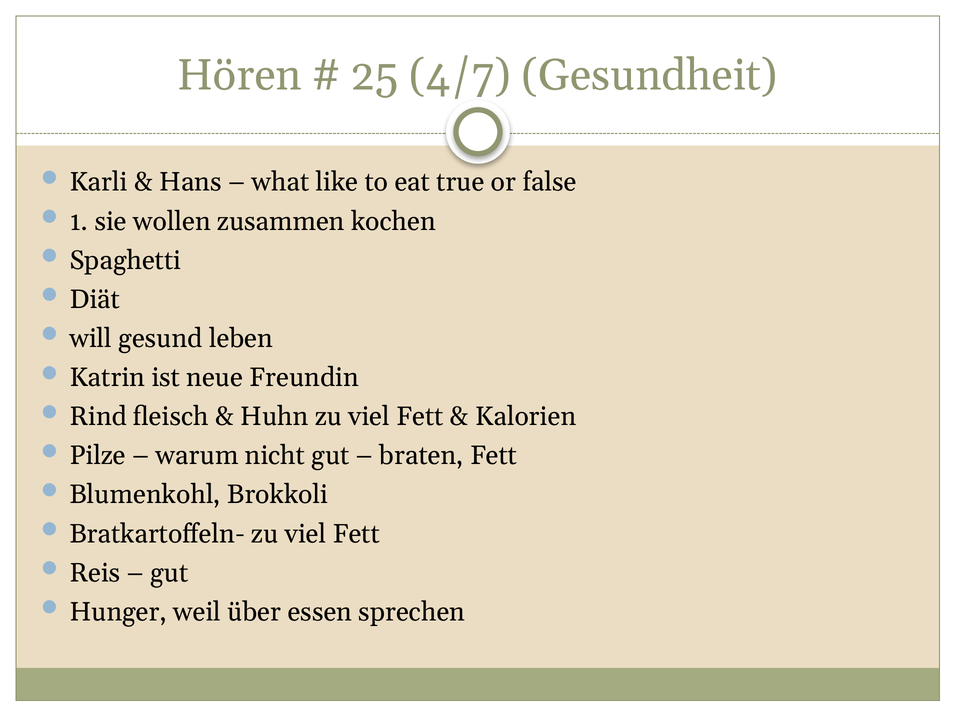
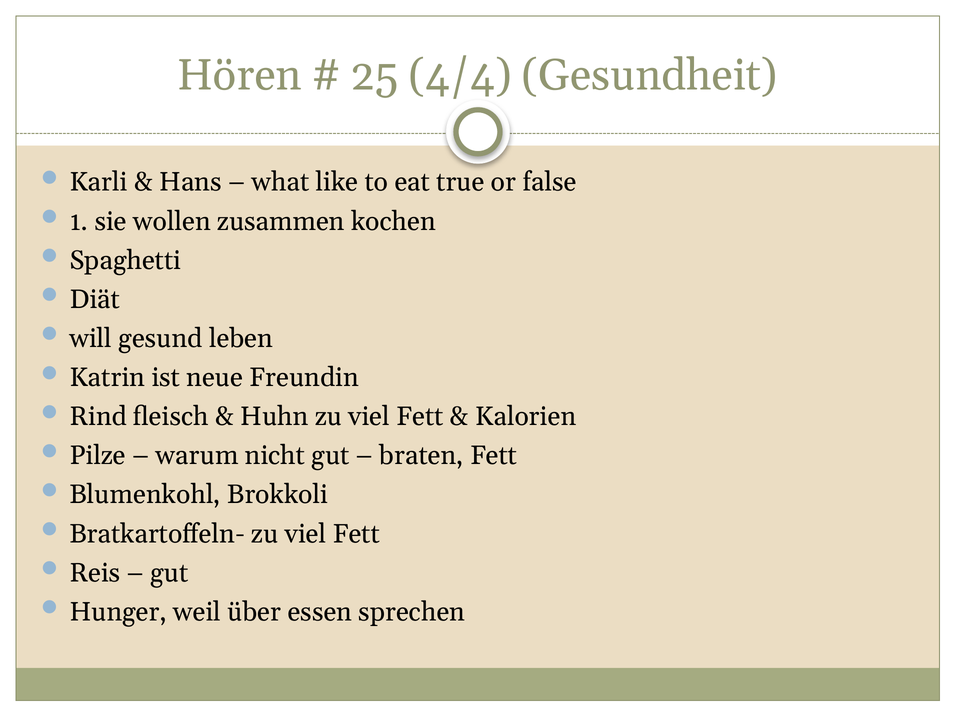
4/7: 4/7 -> 4/4
